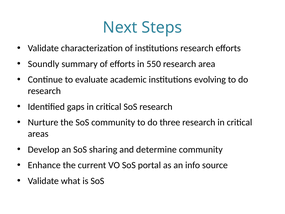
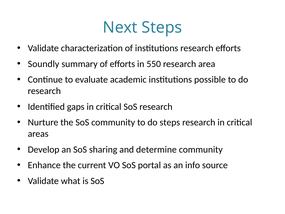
evolving: evolving -> possible
do three: three -> steps
